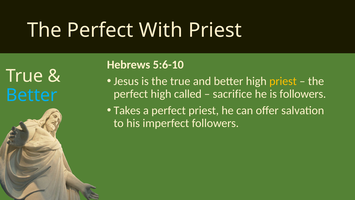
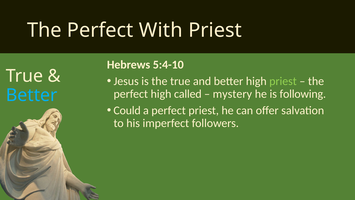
5:6-10: 5:6-10 -> 5:4-10
priest at (283, 81) colour: yellow -> light green
sacrifice: sacrifice -> mystery
is followers: followers -> following
Takes: Takes -> Could
